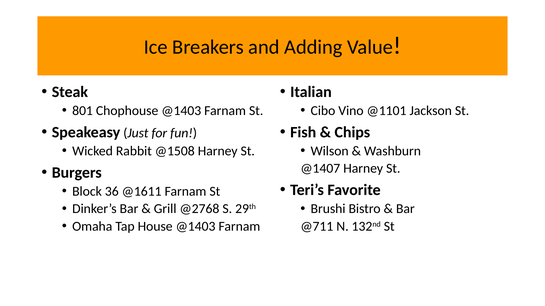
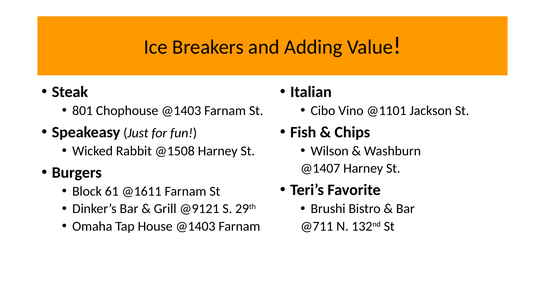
36: 36 -> 61
@2768: @2768 -> @9121
